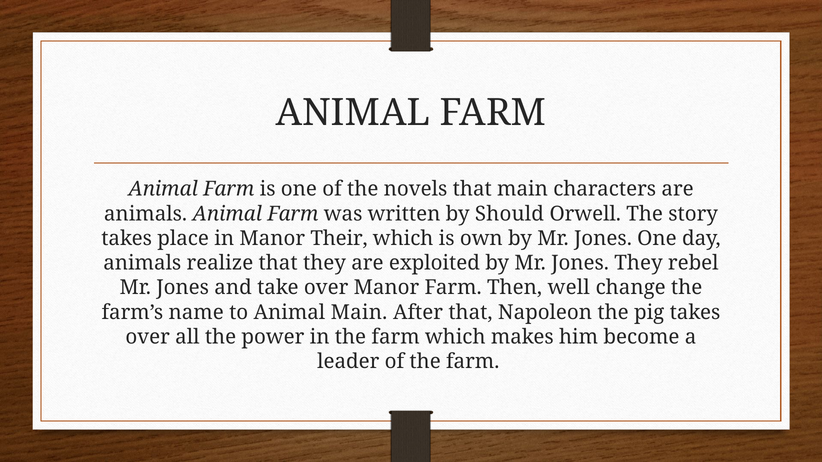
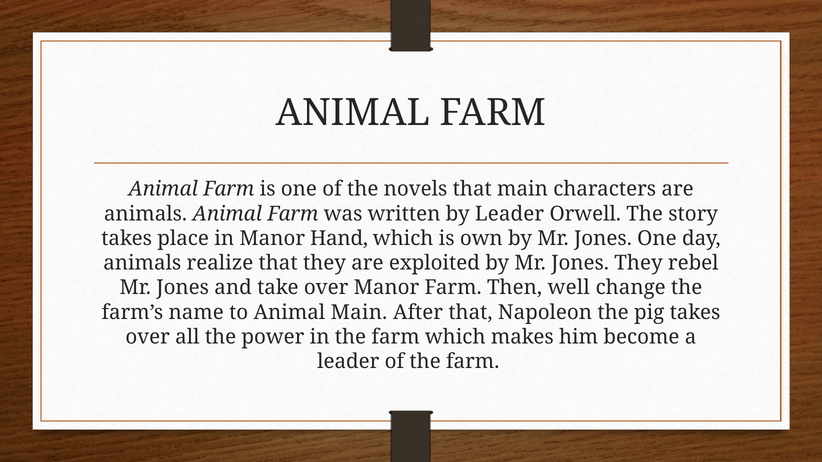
by Should: Should -> Leader
Their: Their -> Hand
